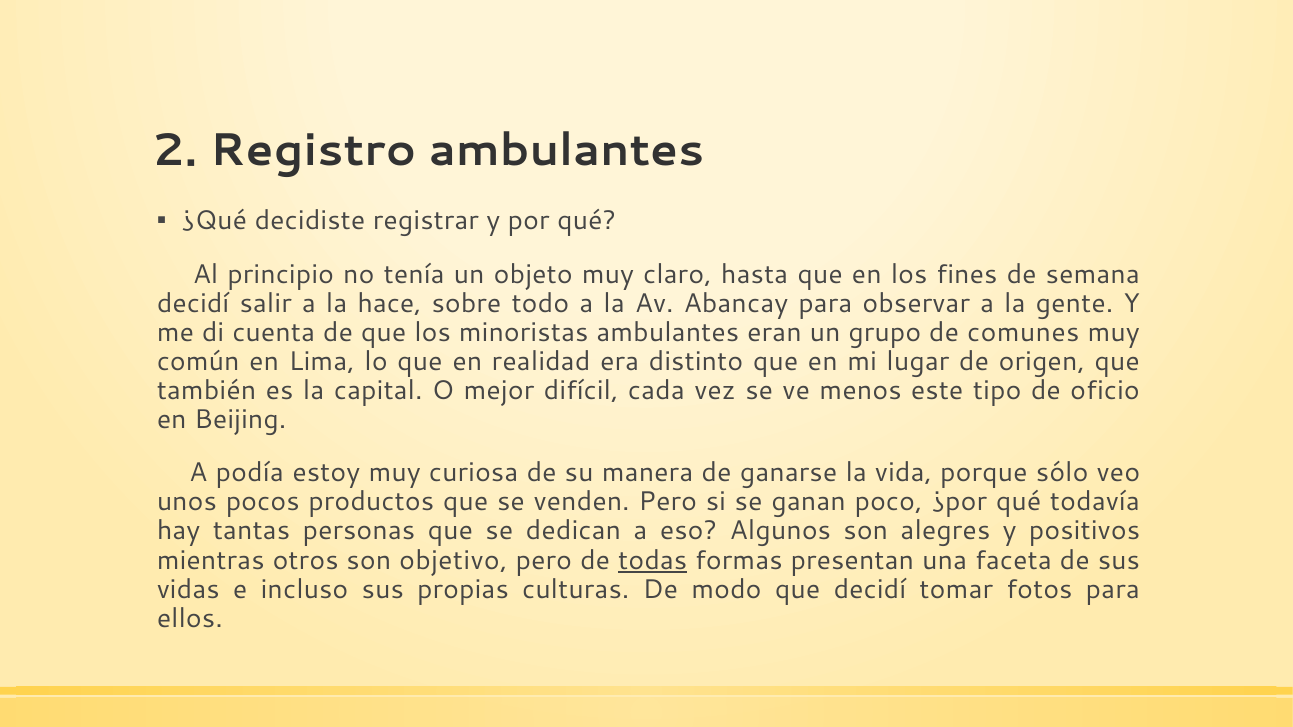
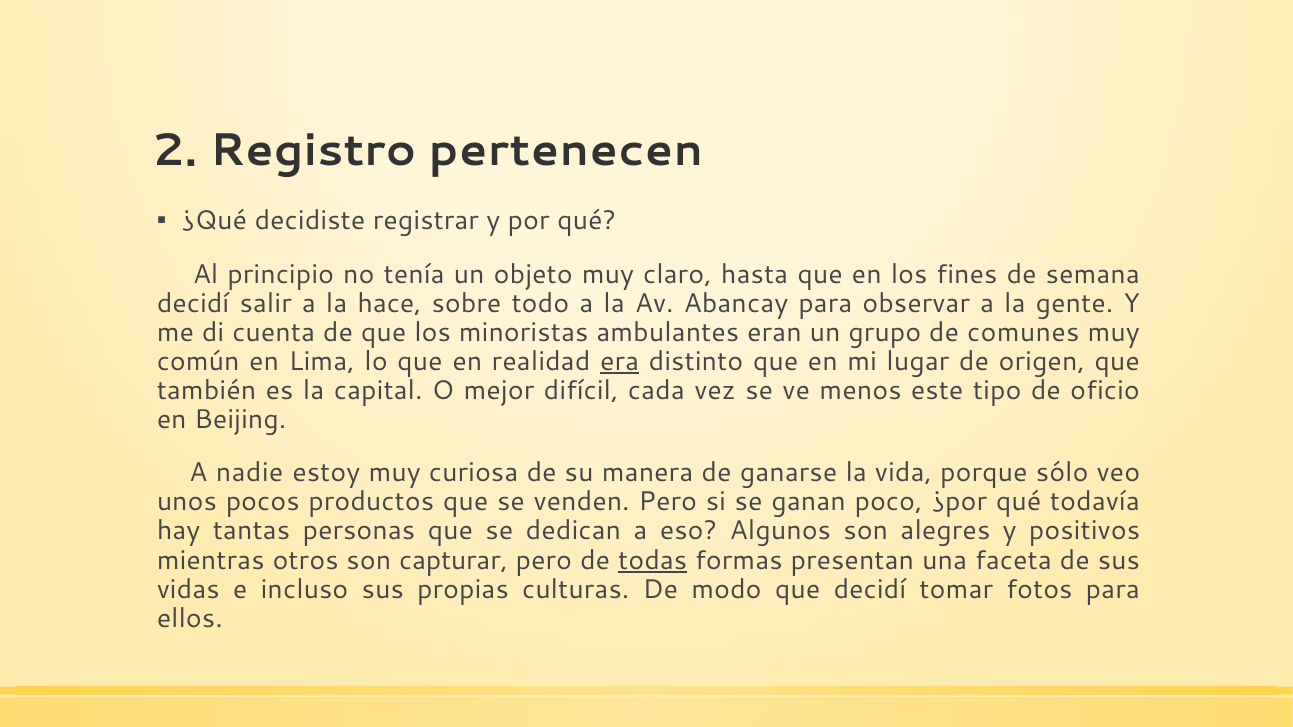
Registro ambulantes: ambulantes -> pertenecen
era underline: none -> present
podía: podía -> nadie
objetivo: objetivo -> capturar
